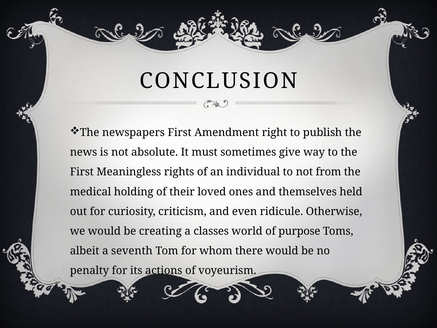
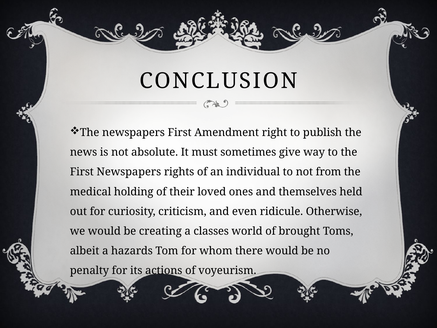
First Meaningless: Meaningless -> Newspapers
purpose: purpose -> brought
seventh: seventh -> hazards
